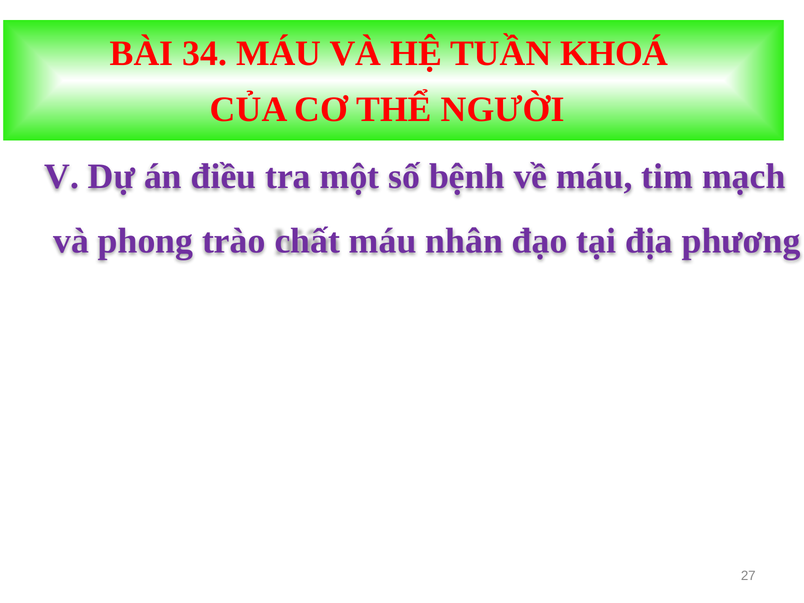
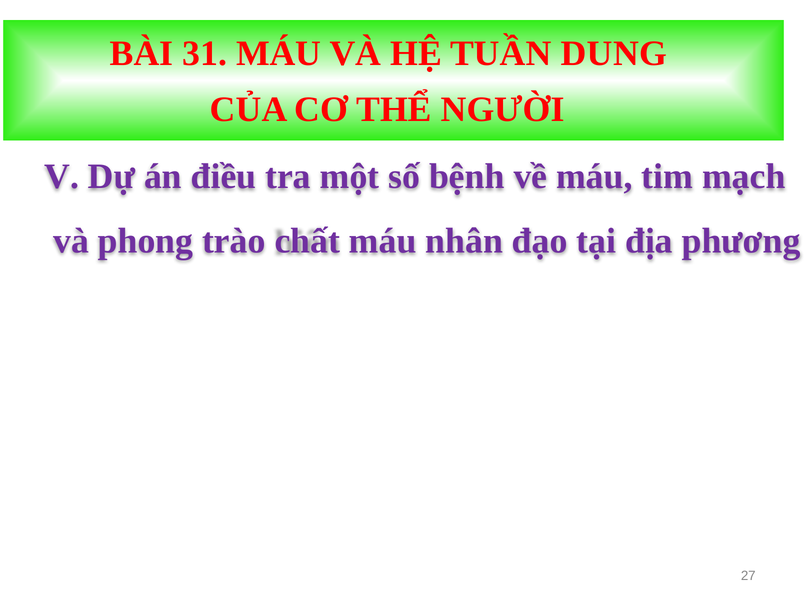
34: 34 -> 31
KHOÁ: KHOÁ -> DUNG
